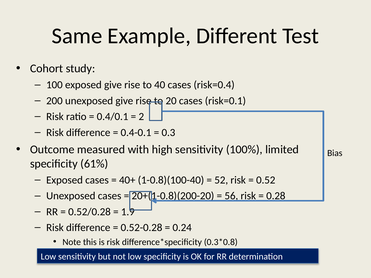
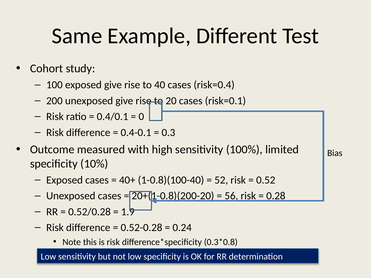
2: 2 -> 0
61%: 61% -> 10%
